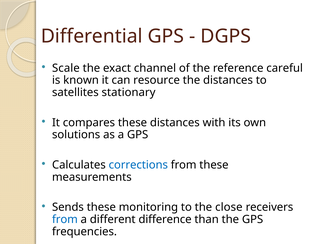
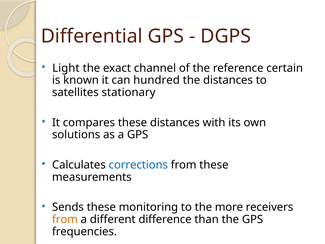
Scale: Scale -> Light
careful: careful -> certain
resource: resource -> hundred
close: close -> more
from at (65, 219) colour: blue -> orange
